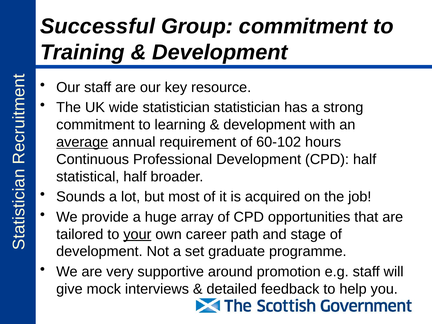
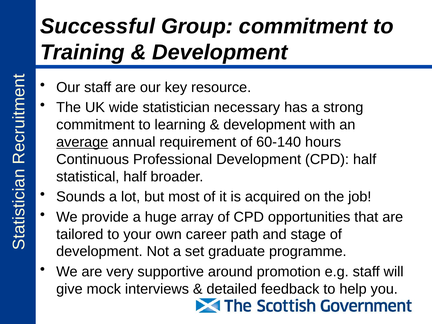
statistician statistician: statistician -> necessary
60-102: 60-102 -> 60-140
your underline: present -> none
